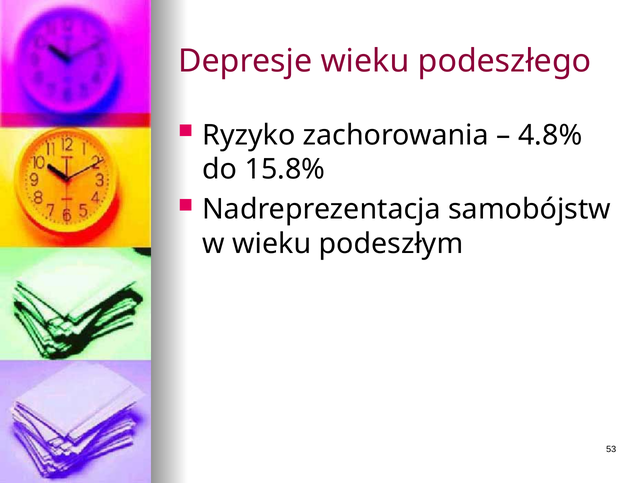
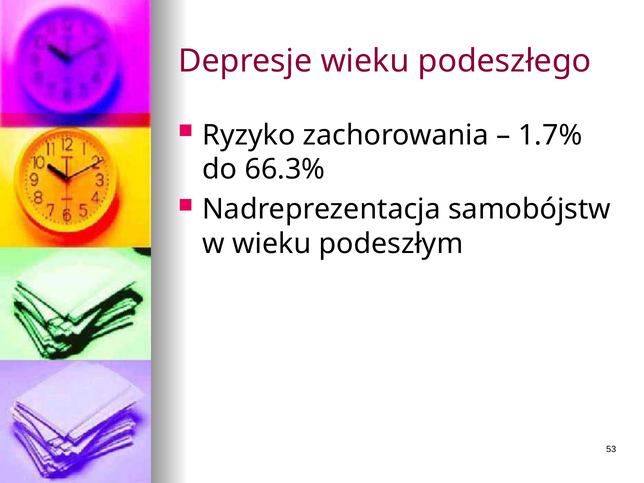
4.8%: 4.8% -> 1.7%
15.8%: 15.8% -> 66.3%
